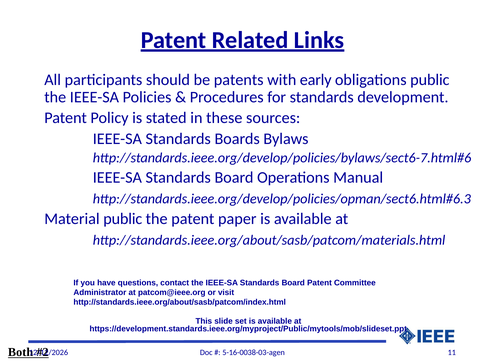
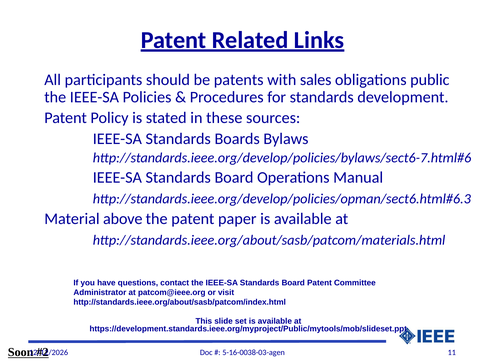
early: early -> sales
Material public: public -> above
Both: Both -> Soon
